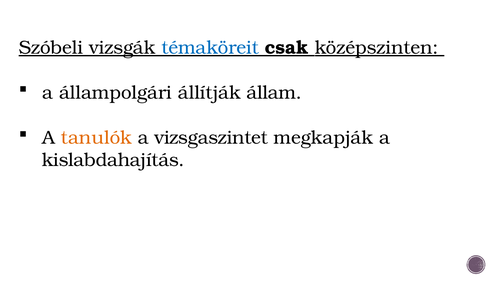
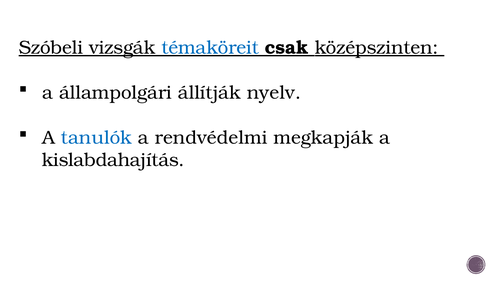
állam: állam -> nyelv
tanulók colour: orange -> blue
vizsgaszintet: vizsgaszintet -> rendvédelmi
